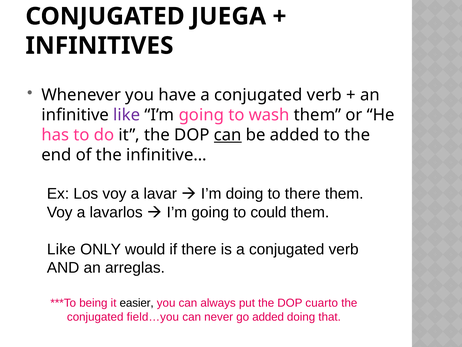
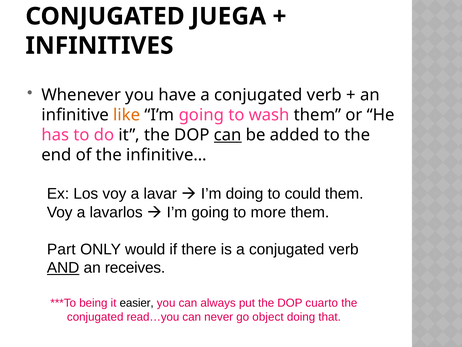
like at (127, 115) colour: purple -> orange
to there: there -> could
could: could -> more
Like at (61, 249): Like -> Part
AND underline: none -> present
arreglas: arreglas -> receives
field…you: field…you -> read…you
go added: added -> object
